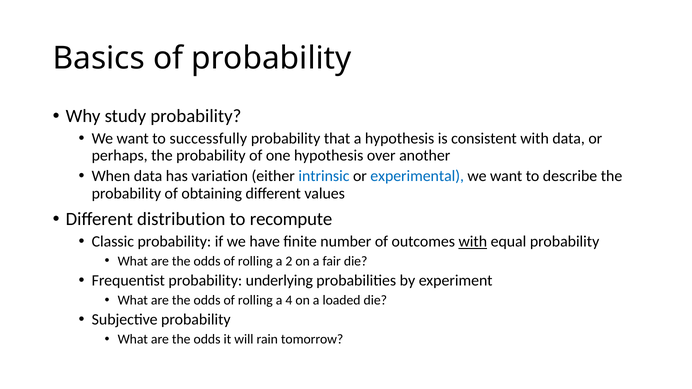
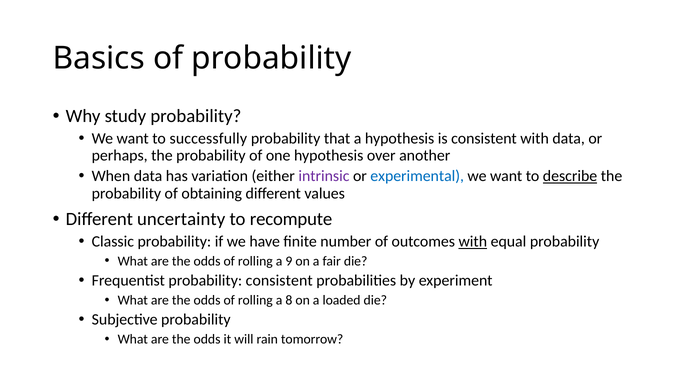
intrinsic colour: blue -> purple
describe underline: none -> present
distribution: distribution -> uncertainty
2: 2 -> 9
probability underlying: underlying -> consistent
4: 4 -> 8
